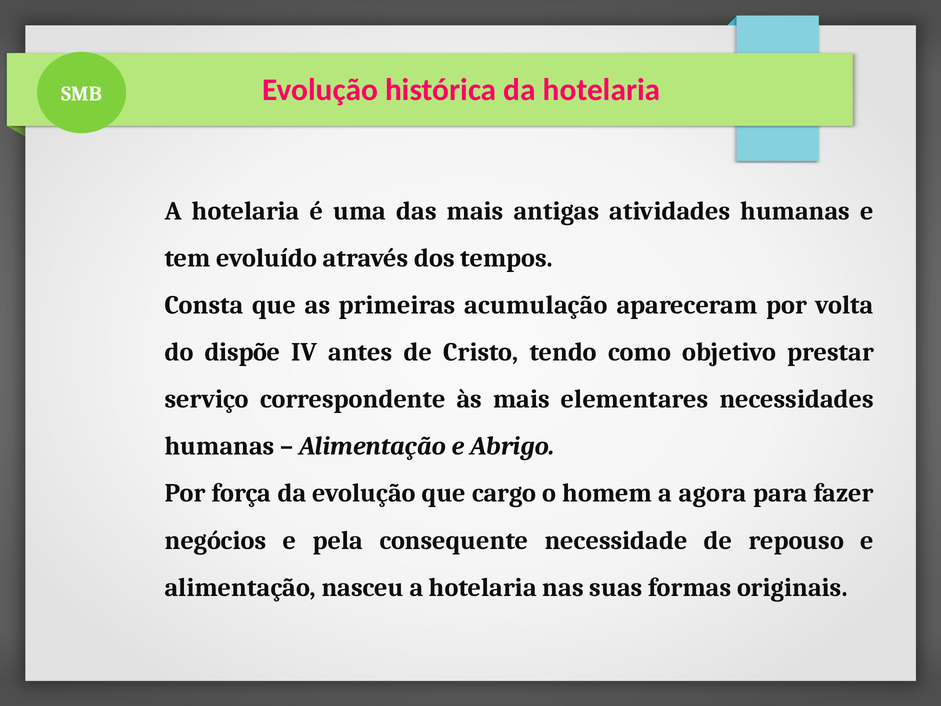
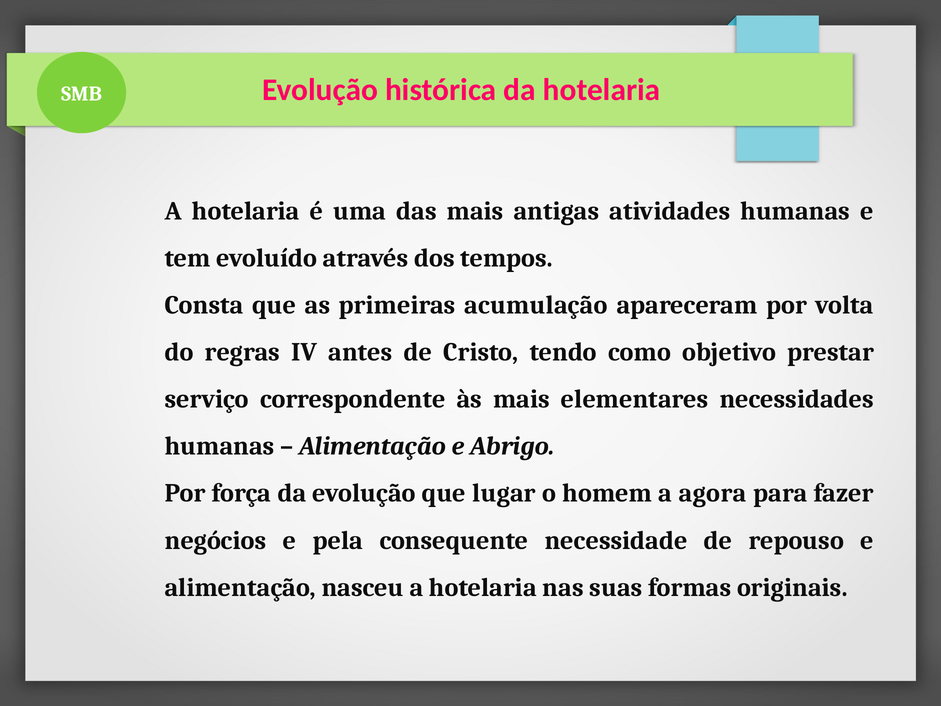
dispõe: dispõe -> regras
cargo: cargo -> lugar
